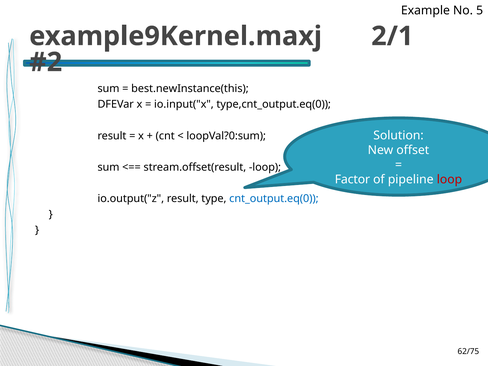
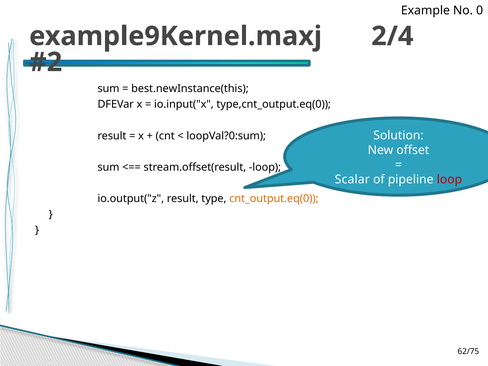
5: 5 -> 0
2/1: 2/1 -> 2/4
Factor: Factor -> Scalar
cnt_output.eq(0 colour: blue -> orange
